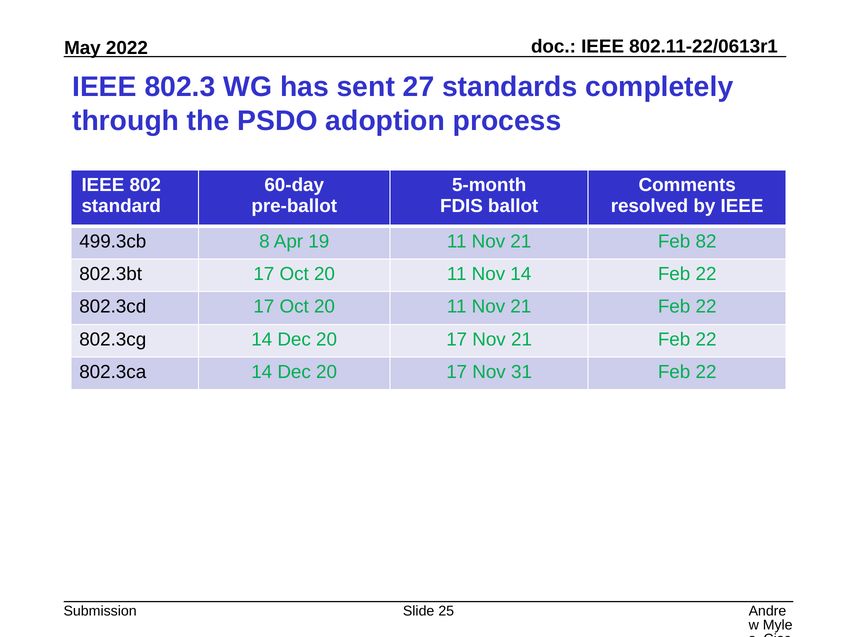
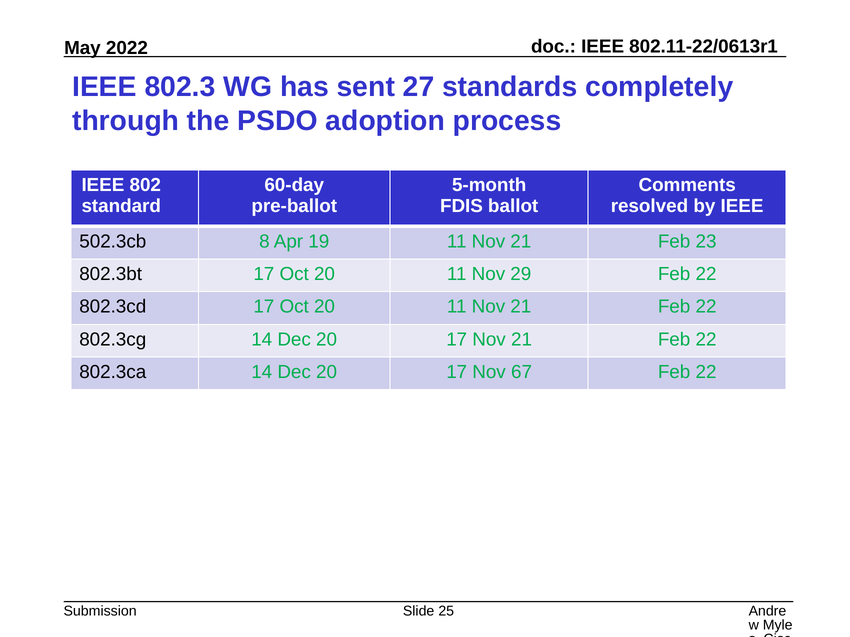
499.3cb: 499.3cb -> 502.3cb
82: 82 -> 23
Nov 14: 14 -> 29
31: 31 -> 67
